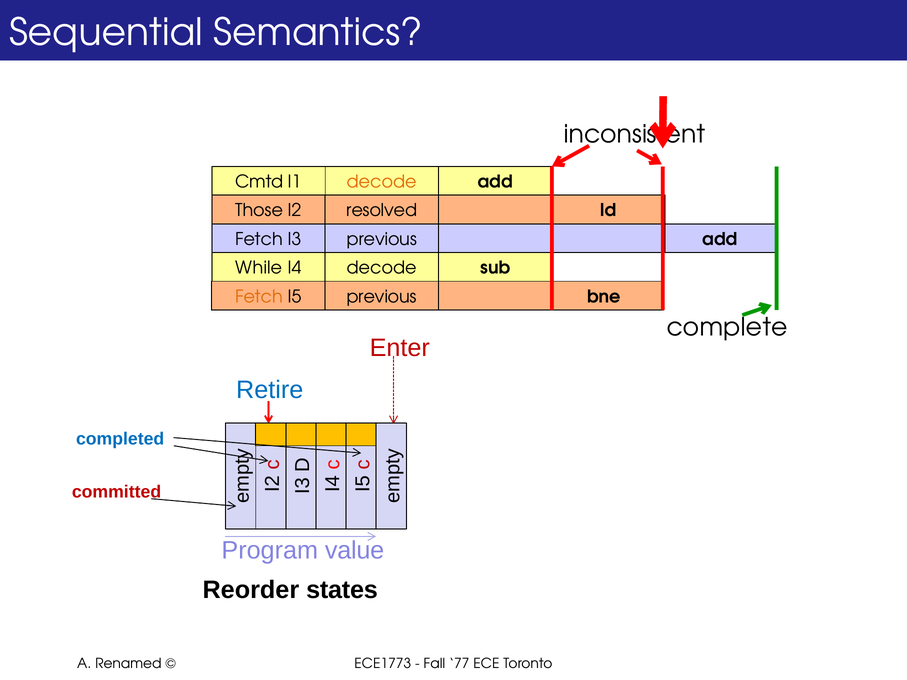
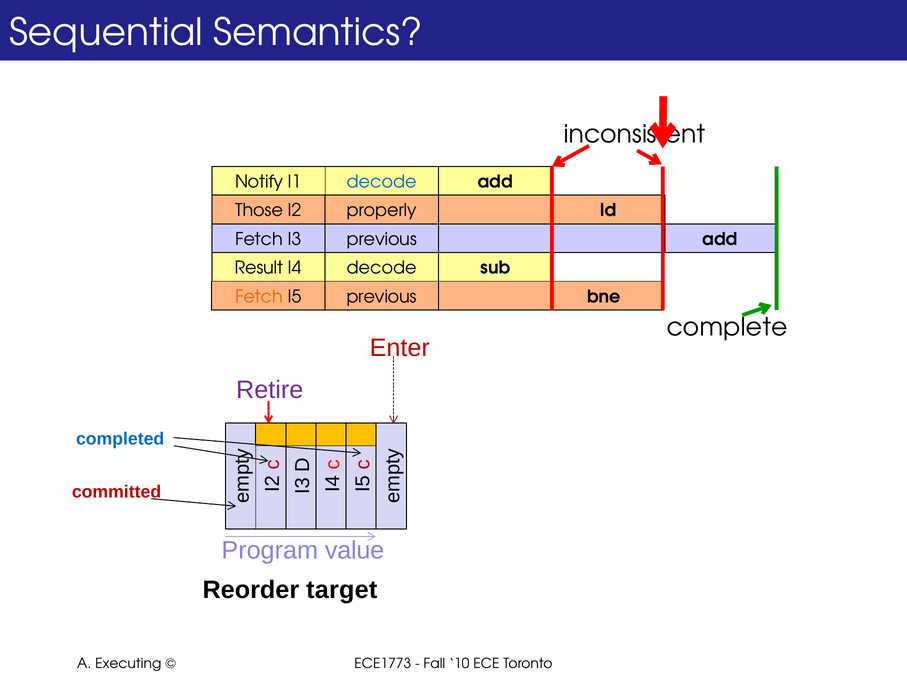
Cmtd: Cmtd -> Notify
decode at (382, 182) colour: orange -> blue
resolved: resolved -> properly
While: While -> Result
Retire colour: blue -> purple
states: states -> target
Renamed: Renamed -> Executing
77: 77 -> 10
